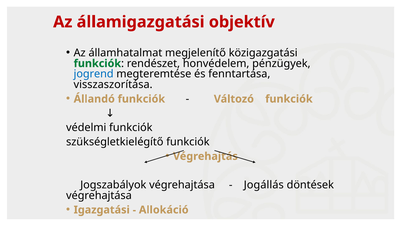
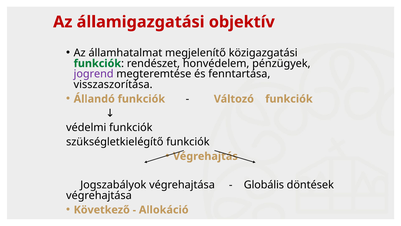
jogrend colour: blue -> purple
Jogállás: Jogállás -> Globális
Igazgatási: Igazgatási -> Következő
